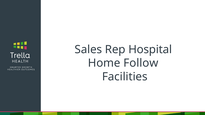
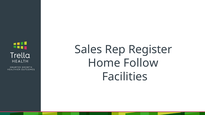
Hospital: Hospital -> Register
